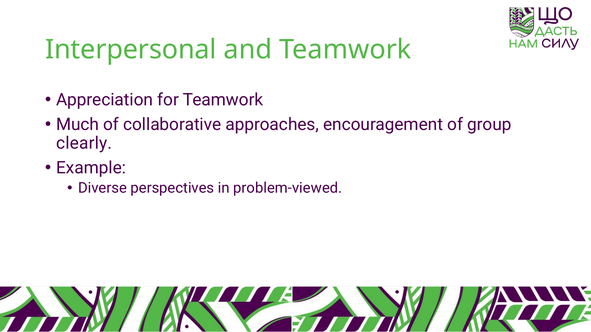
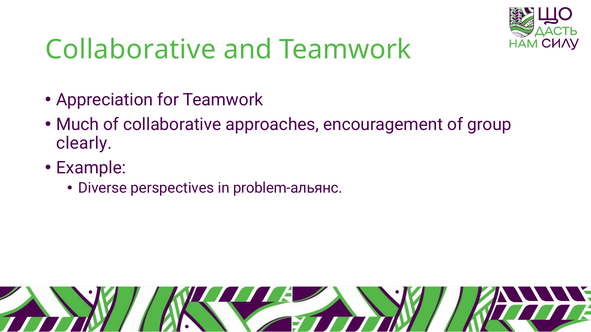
Interpersonal at (131, 50): Interpersonal -> Collaborative
problem-viewed: problem-viewed -> problem-альянс
